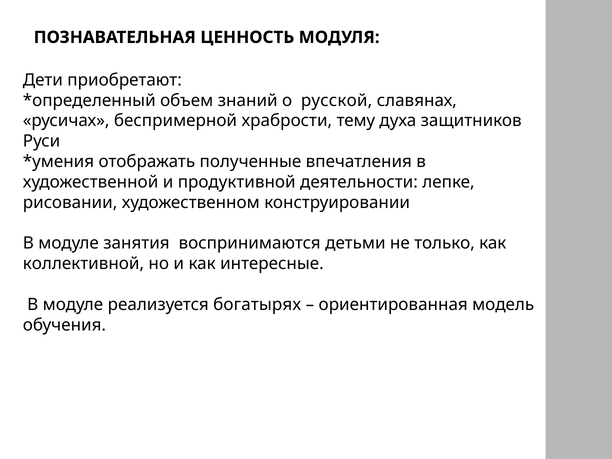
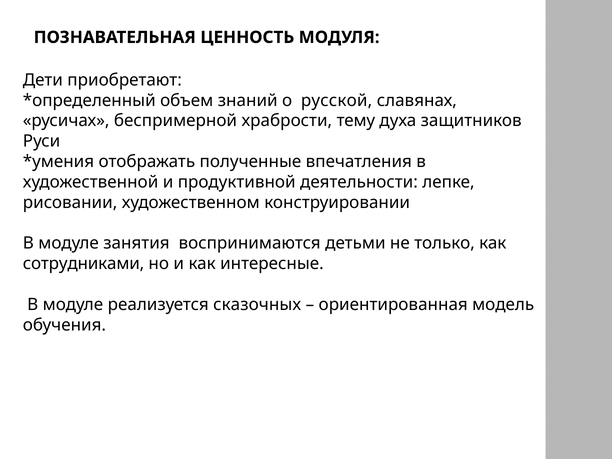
коллективной: коллективной -> сотрудниками
богатырях: богатырях -> сказочных
